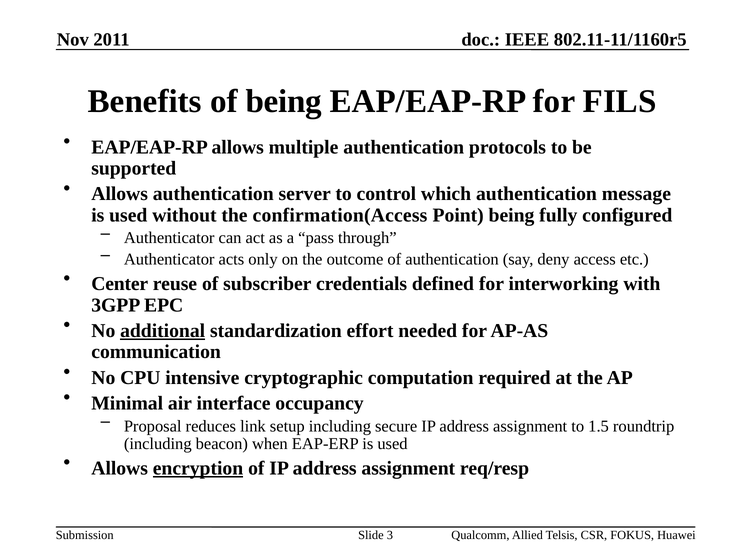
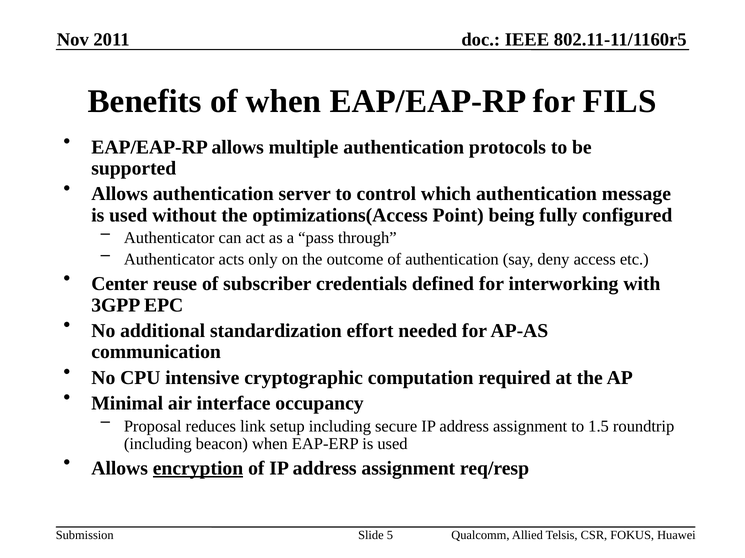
of being: being -> when
confirmation(Access: confirmation(Access -> optimizations(Access
additional underline: present -> none
3: 3 -> 5
